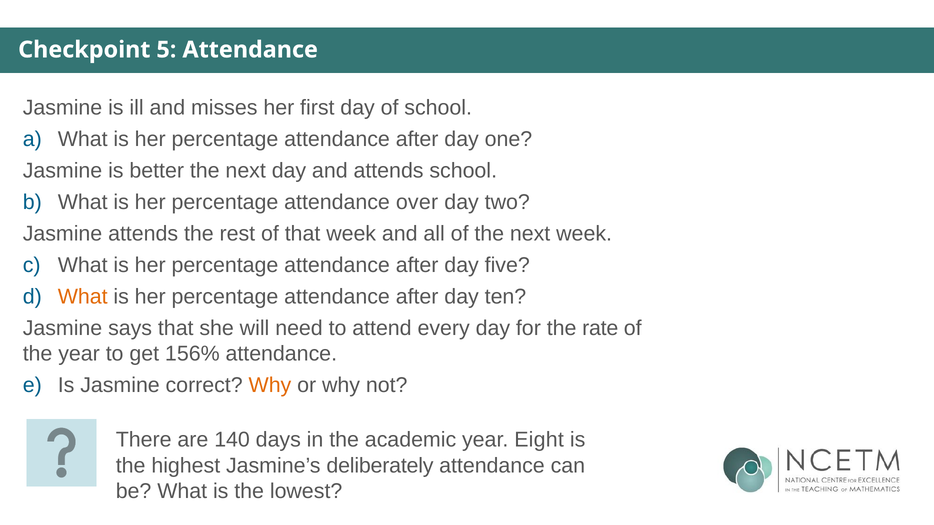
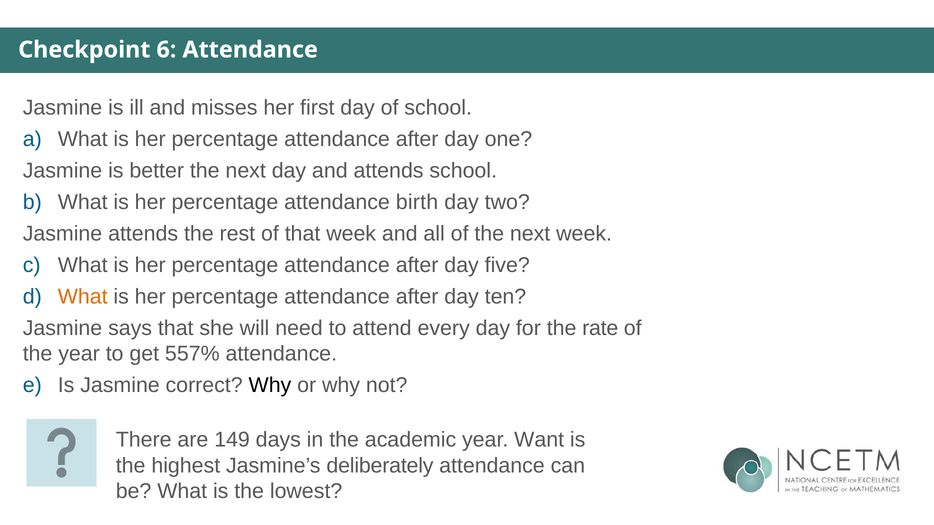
5: 5 -> 6
over: over -> birth
156%: 156% -> 557%
Why at (270, 385) colour: orange -> black
140: 140 -> 149
Eight: Eight -> Want
